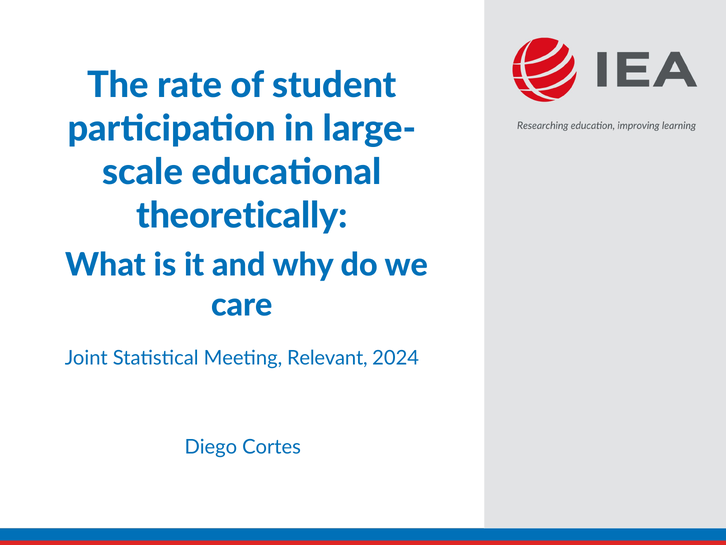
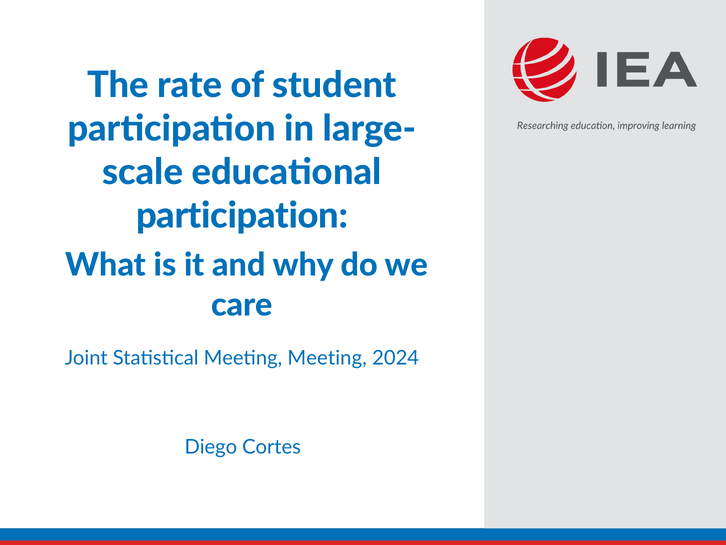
theoretically at (242, 216): theoretically -> participation
Meeting Relevant: Relevant -> Meeting
